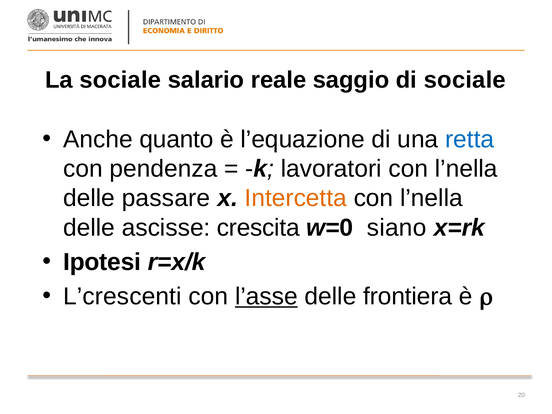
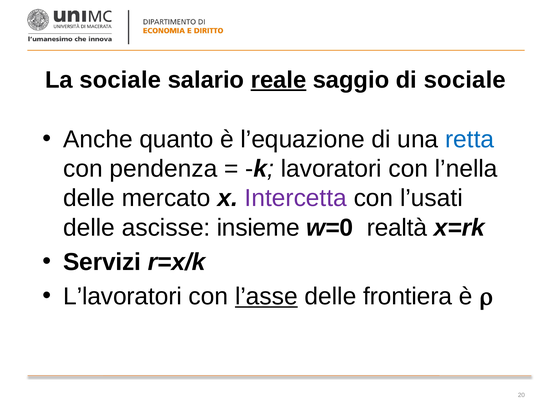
reale underline: none -> present
passare: passare -> mercato
Intercetta colour: orange -> purple
l’nella at (431, 198): l’nella -> l’usati
crescita: crescita -> insieme
siano: siano -> realtà
Ipotesi: Ipotesi -> Servizi
L’crescenti: L’crescenti -> L’lavoratori
